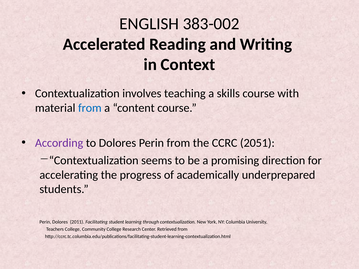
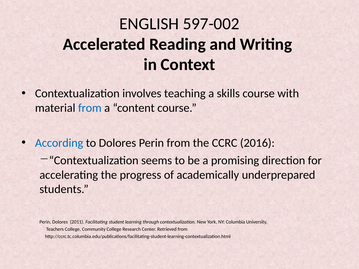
383-002: 383-002 -> 597-002
According colour: purple -> blue
2051: 2051 -> 2016
